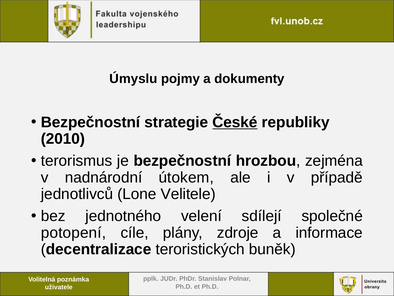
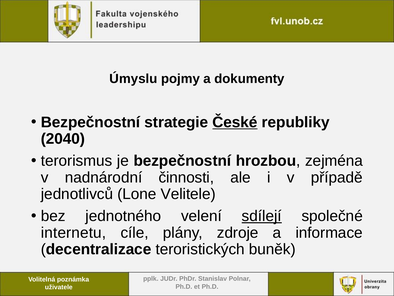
2010: 2010 -> 2040
útokem: útokem -> činnosti
sdílejí underline: none -> present
potopení: potopení -> internetu
